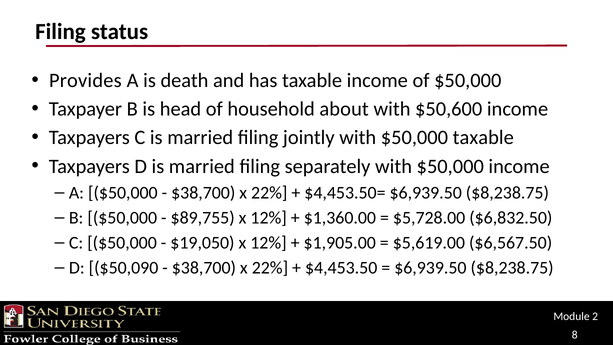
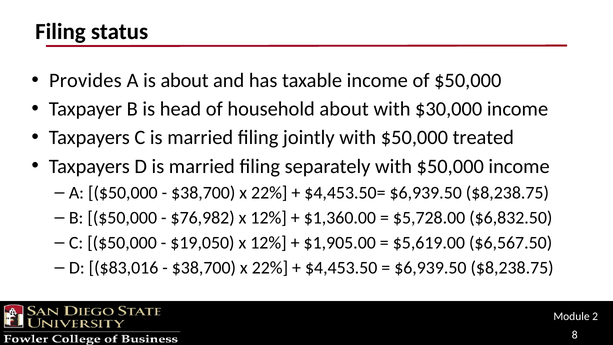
is death: death -> about
$50,600: $50,600 -> $30,000
$50,000 taxable: taxable -> treated
$89,755: $89,755 -> $76,982
$50,090: $50,090 -> $83,016
